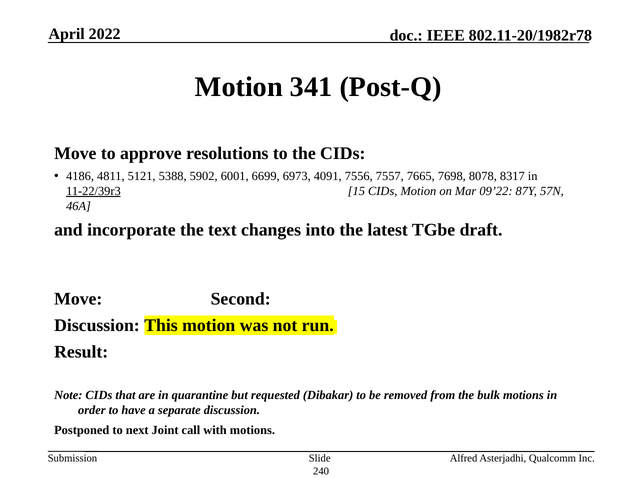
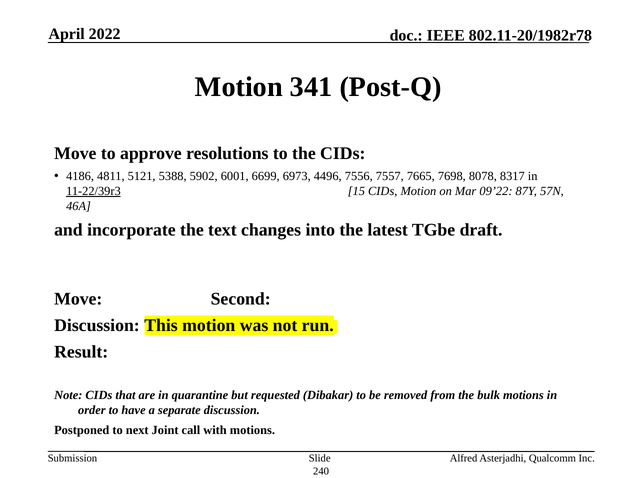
4091: 4091 -> 4496
